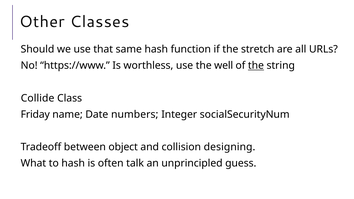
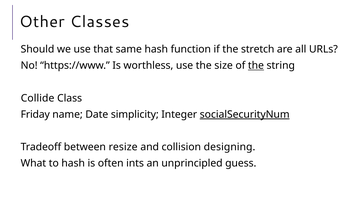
well: well -> size
numbers: numbers -> simplicity
socialSecurityNum underline: none -> present
object: object -> resize
talk: talk -> ints
